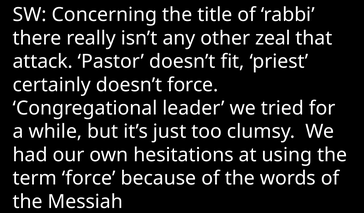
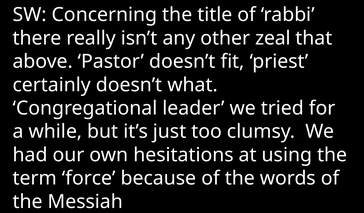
attack: attack -> above
doesn’t force: force -> what
